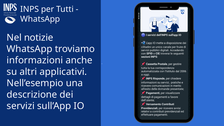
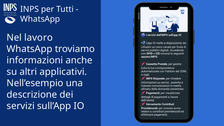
notizie: notizie -> lavoro
